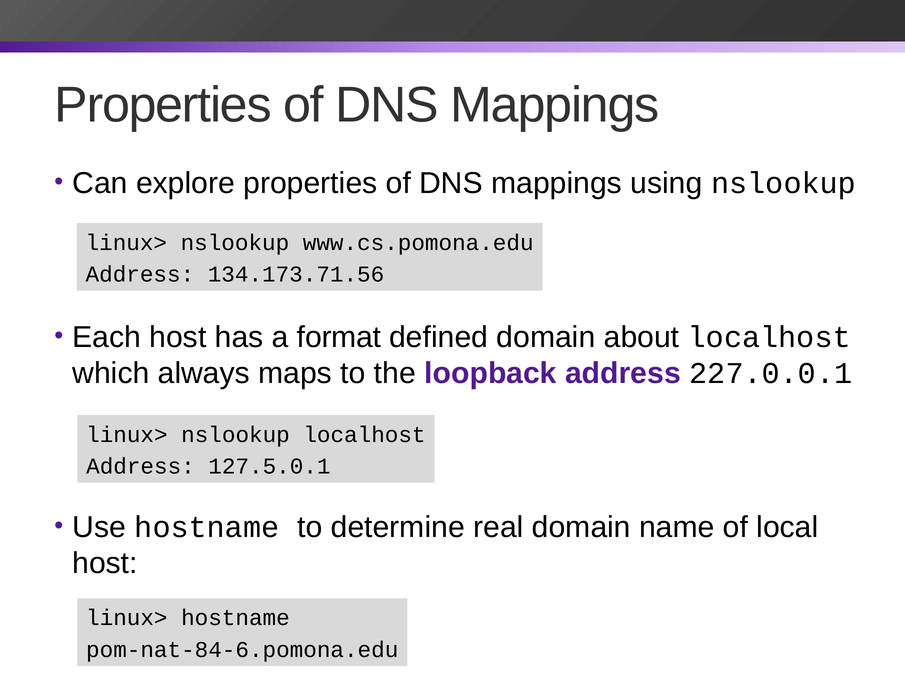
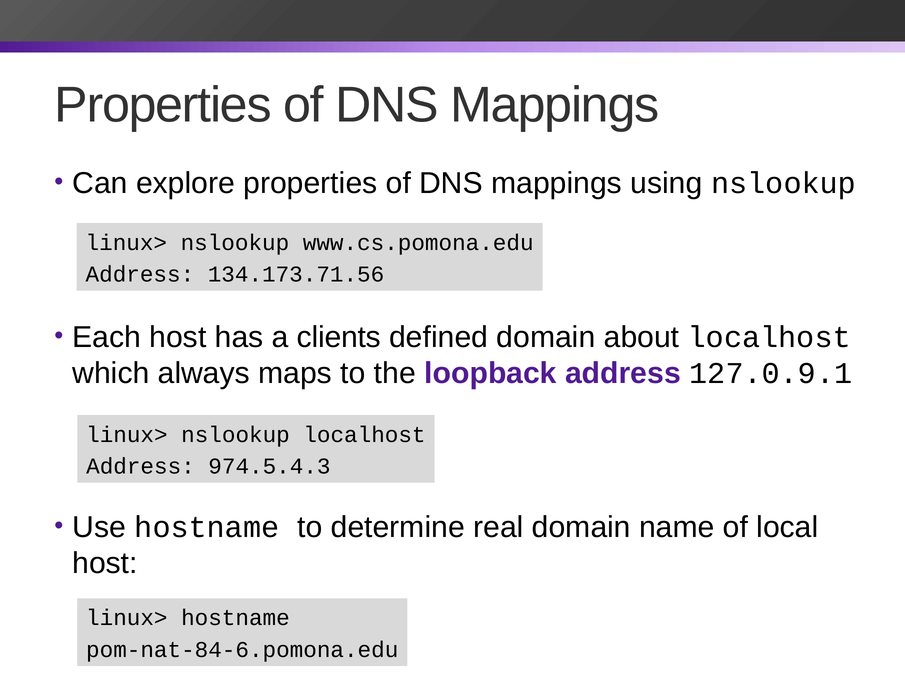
format: format -> clients
227.0.0.1: 227.0.0.1 -> 127.0.9.1
127.5.0.1: 127.5.0.1 -> 974.5.4.3
